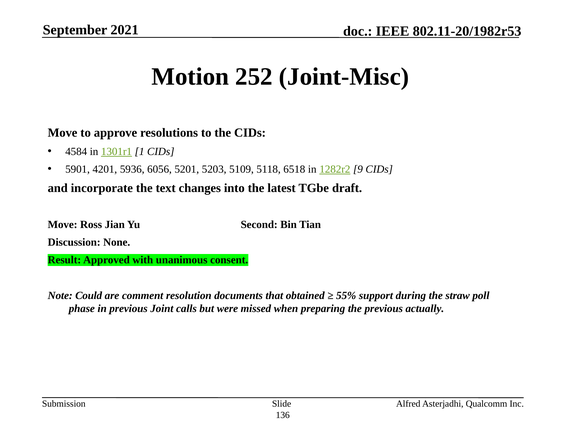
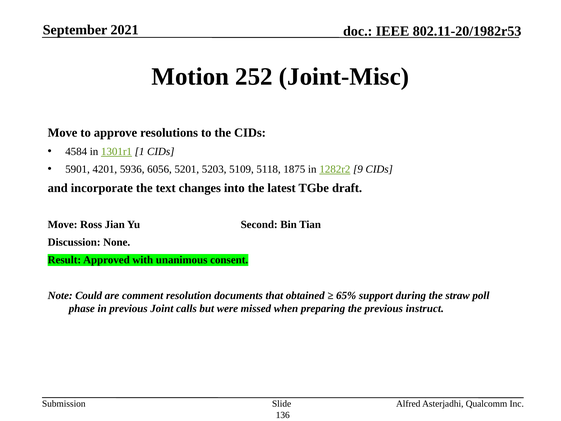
6518: 6518 -> 1875
55%: 55% -> 65%
actually: actually -> instruct
